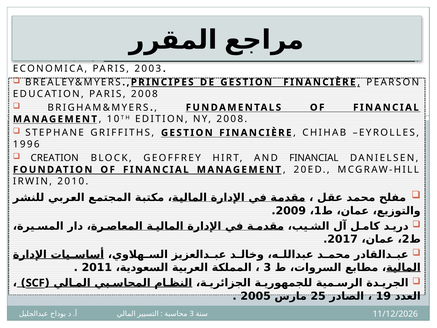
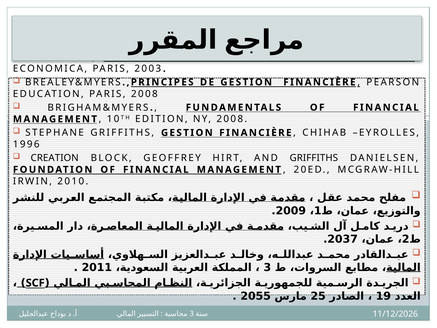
AND FINANCIAL: FINANCIAL -> GRIFFITHS
2017: 2017 -> 2037
2005: 2005 -> 2055
